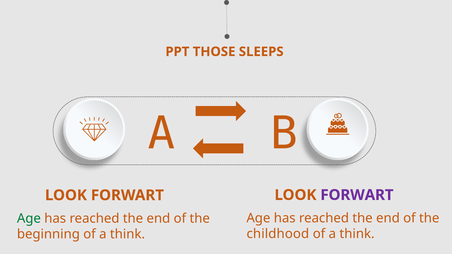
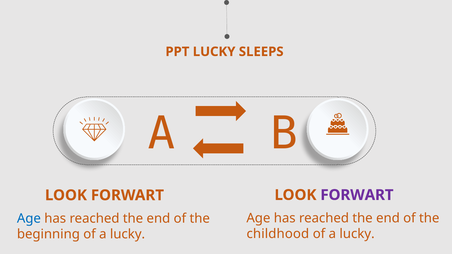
PPT THOSE: THOSE -> LUCKY
Age at (29, 219) colour: green -> blue
think at (357, 234): think -> lucky
beginning of a think: think -> lucky
